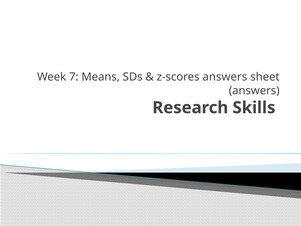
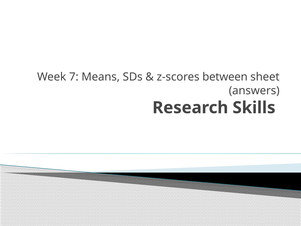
z-scores answers: answers -> between
